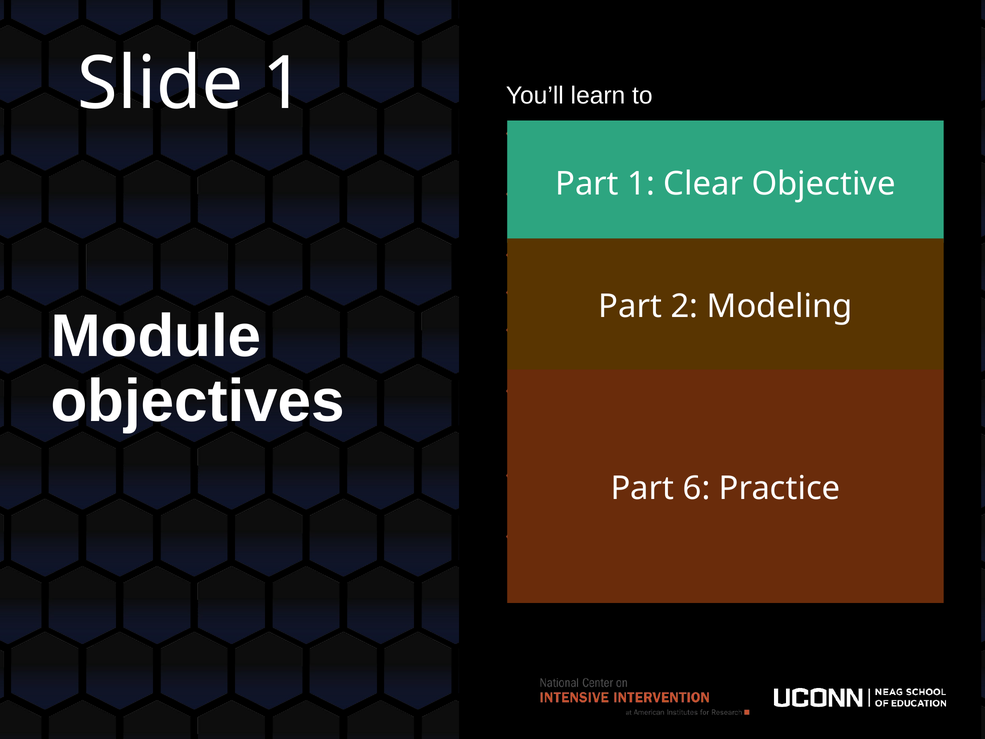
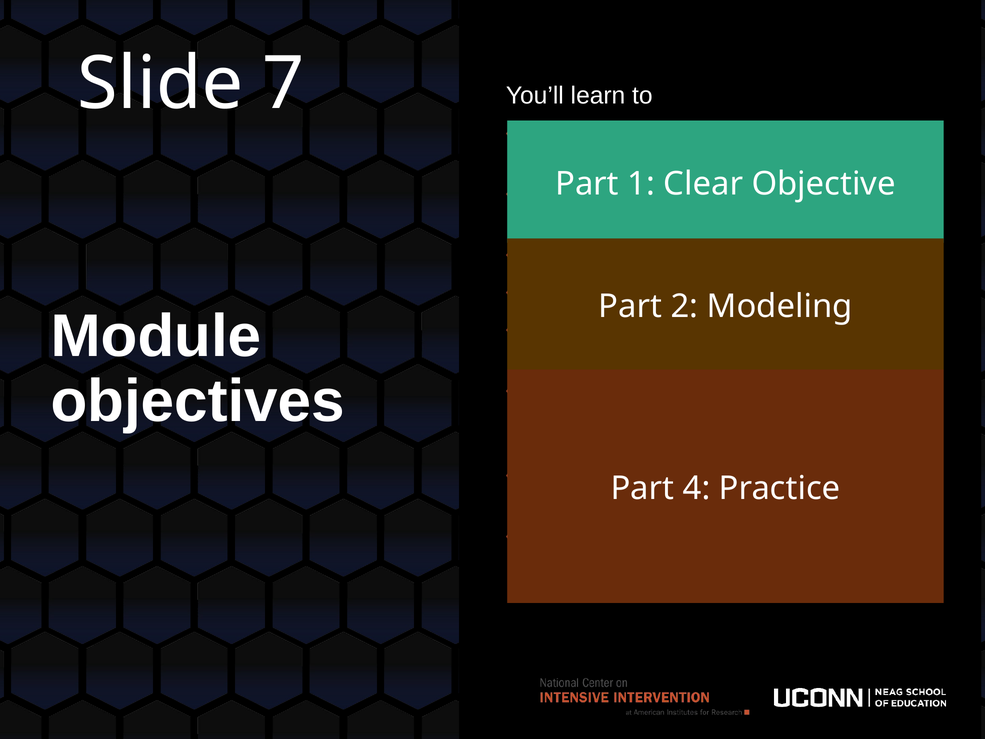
Slide 1: 1 -> 7
6: 6 -> 4
